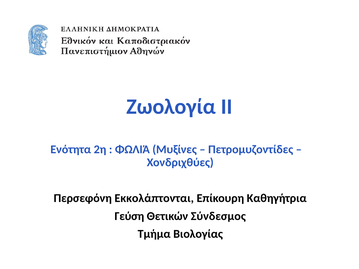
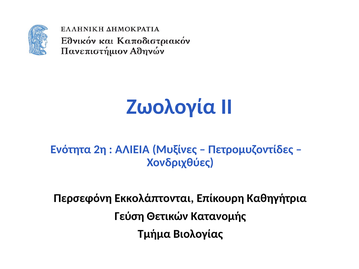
ΦΩΛΙΆ: ΦΩΛΙΆ -> ΑΛΙΕΙΑ
Σύνδεσμος: Σύνδεσμος -> Κατανομής
